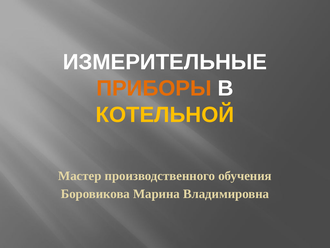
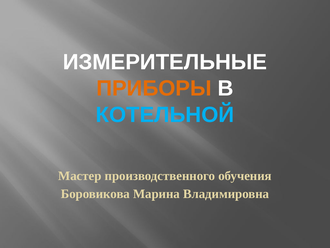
КОТЕЛЬНОЙ colour: yellow -> light blue
